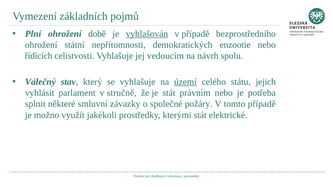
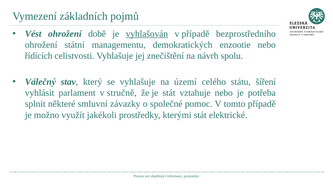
Plní: Plní -> Vést
nepřítomnosti: nepřítomnosti -> managementu
vedoucím: vedoucím -> znečištění
území underline: present -> none
jejich: jejich -> šíření
právním: právním -> vztahuje
požáry: požáry -> pomoc
